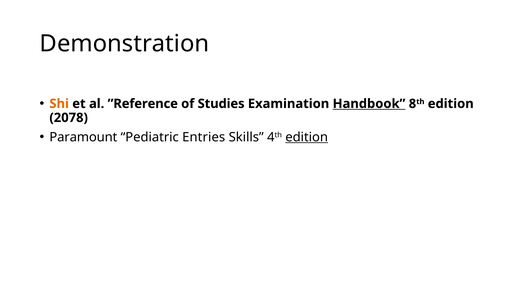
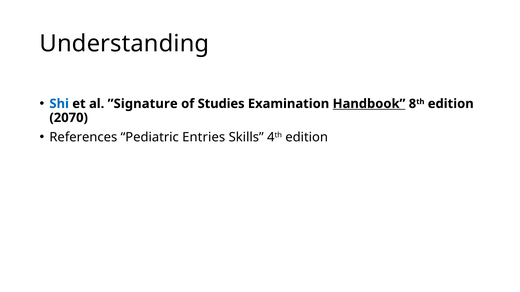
Demonstration: Demonstration -> Understanding
Shi colour: orange -> blue
”Reference: ”Reference -> ”Signature
2078: 2078 -> 2070
Paramount: Paramount -> References
edition at (307, 137) underline: present -> none
